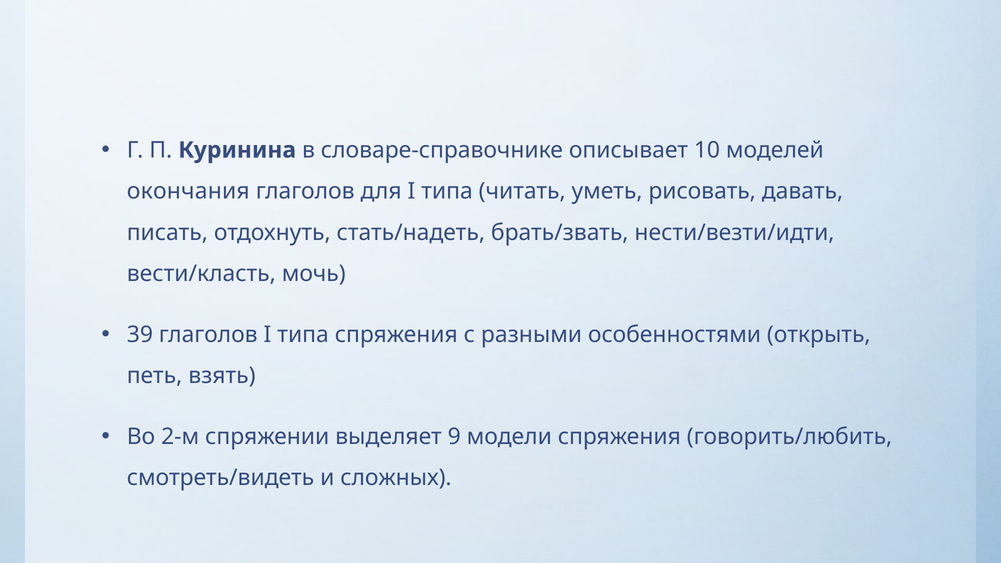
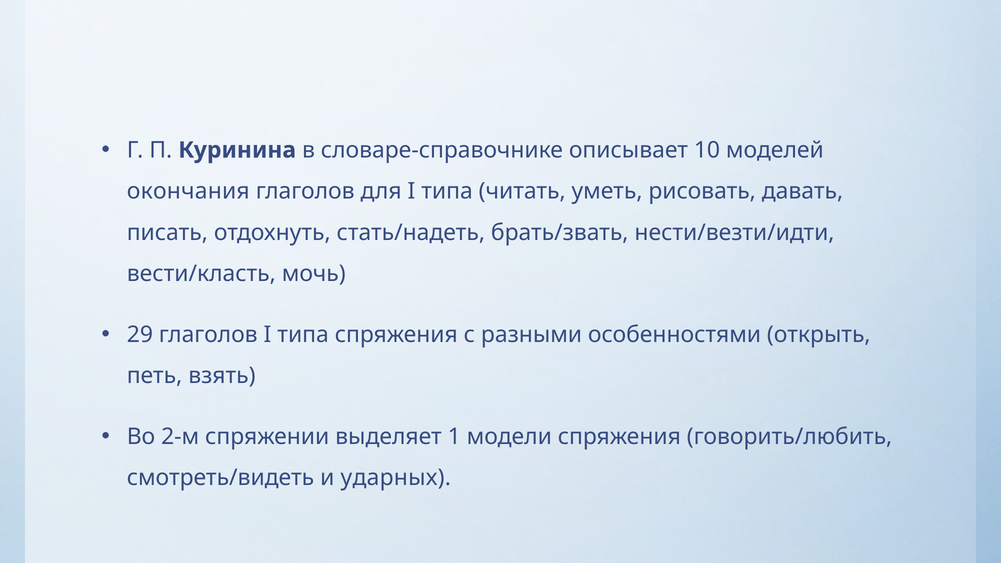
39: 39 -> 29
9: 9 -> 1
сложных: сложных -> ударных
